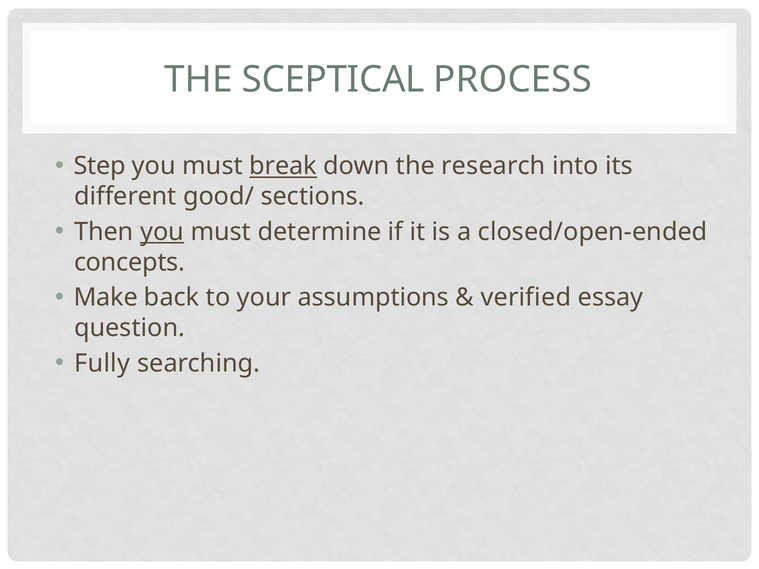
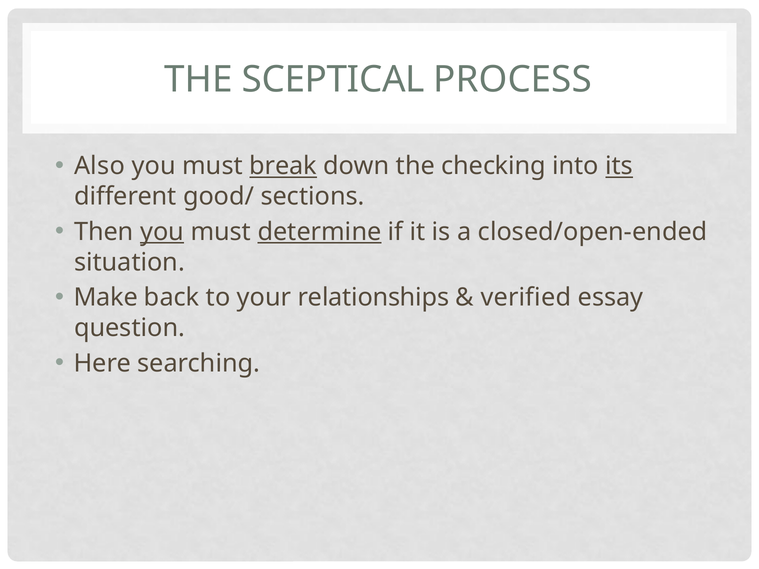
Step: Step -> Also
research: research -> checking
its underline: none -> present
determine underline: none -> present
concepts: concepts -> situation
assumptions: assumptions -> relationships
Fully: Fully -> Here
